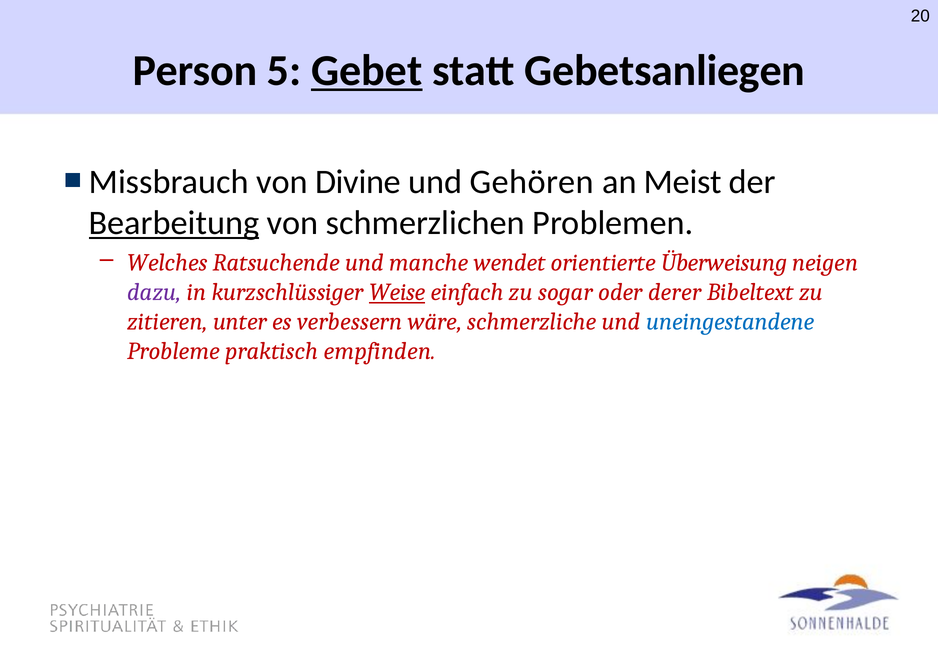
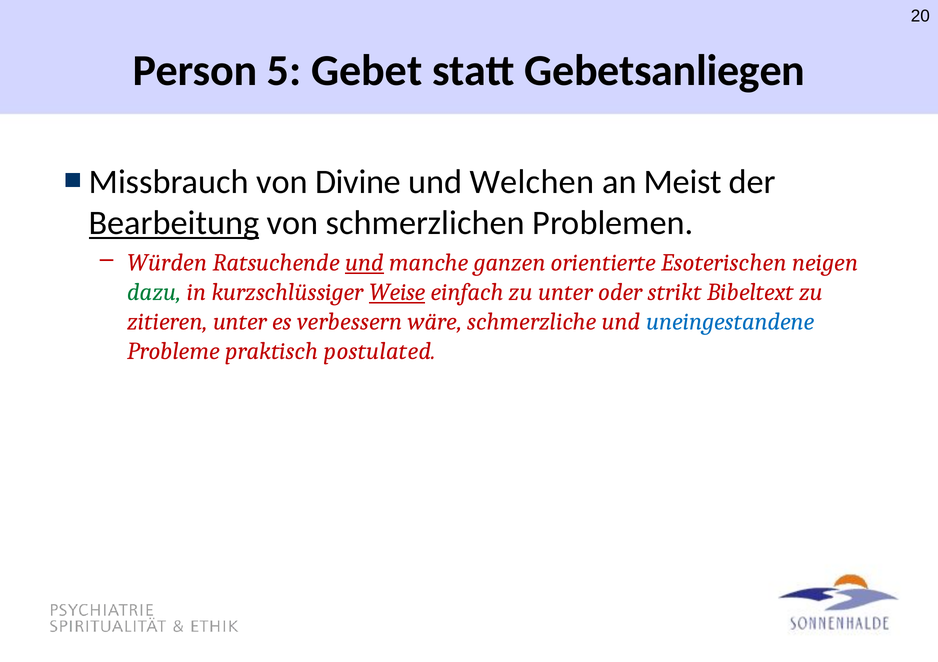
Gebet underline: present -> none
Gehören: Gehören -> Welchen
Welches: Welches -> Würden
und at (364, 263) underline: none -> present
wendet: wendet -> ganzen
Überweisung: Überweisung -> Esoterischen
dazu colour: purple -> green
zu sogar: sogar -> unter
derer: derer -> strikt
empfinden: empfinden -> postulated
